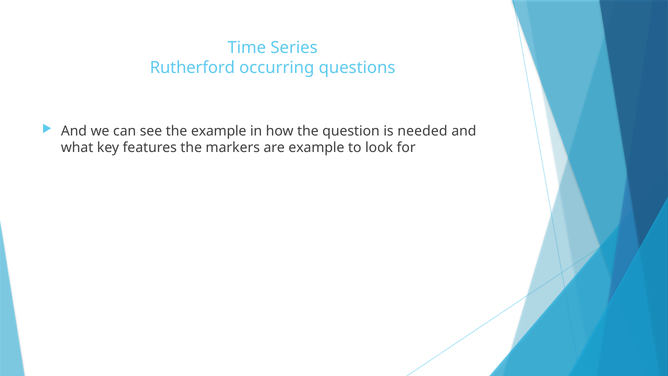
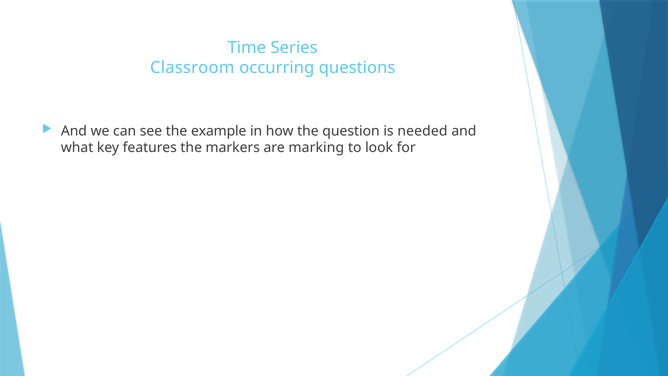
Rutherford: Rutherford -> Classroom
are example: example -> marking
